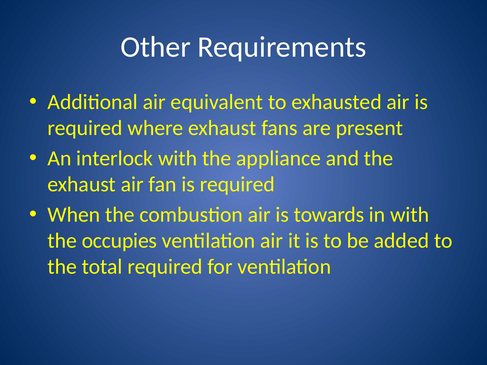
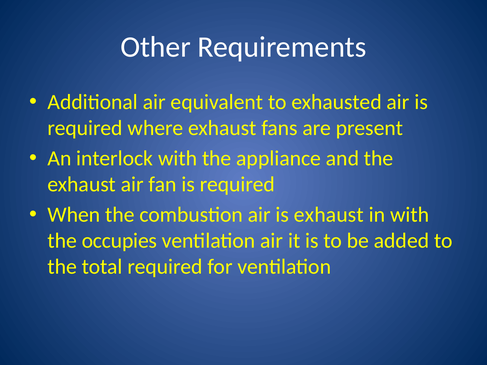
is towards: towards -> exhaust
